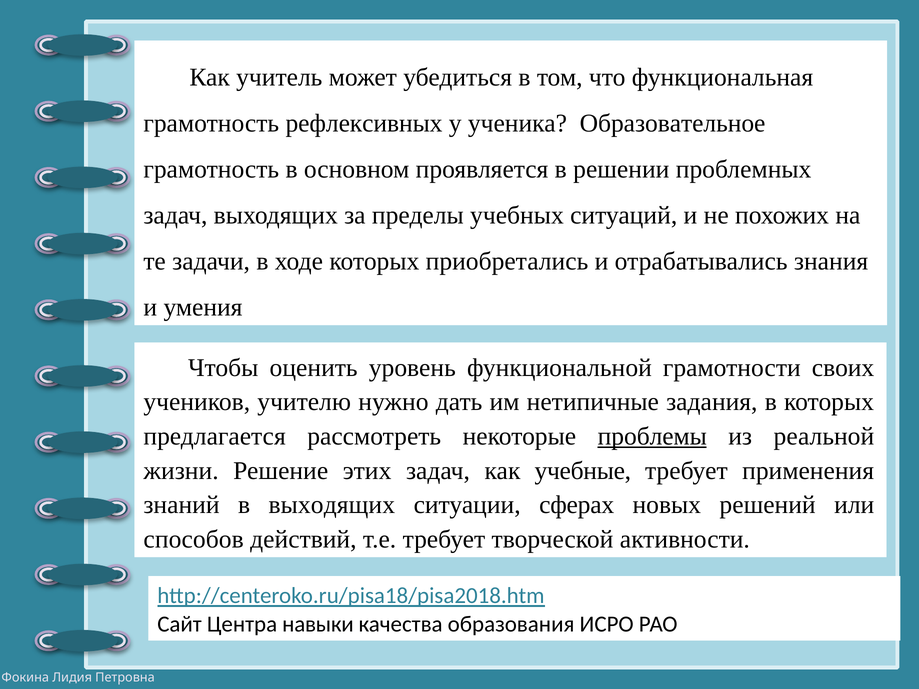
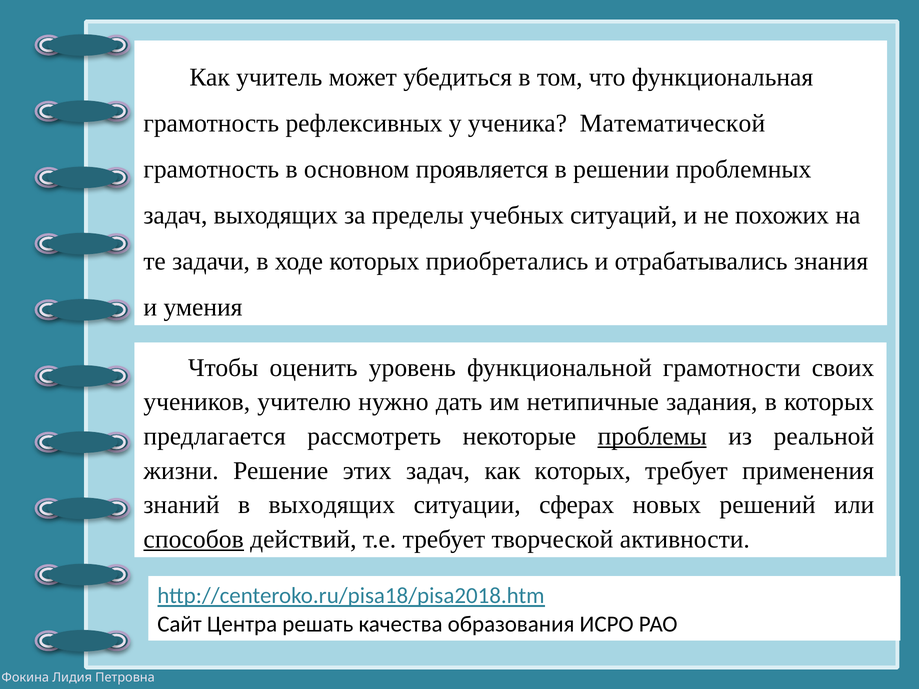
Образовательное: Образовательное -> Математической
как учебные: учебные -> которых
способов underline: none -> present
навыки: навыки -> решать
